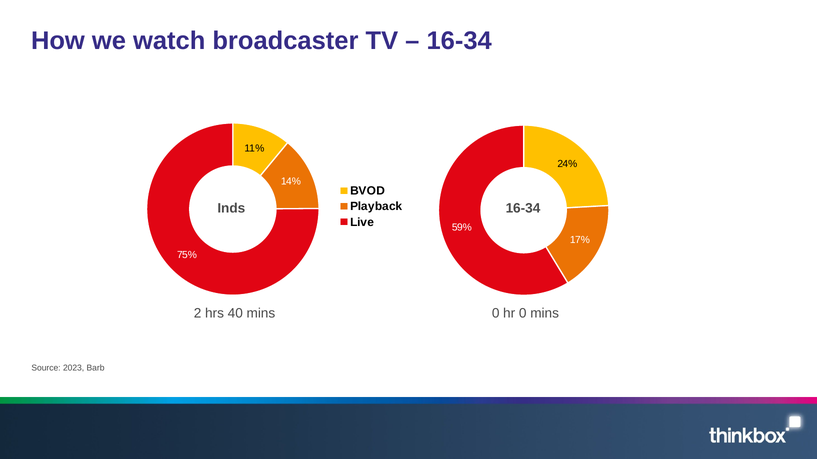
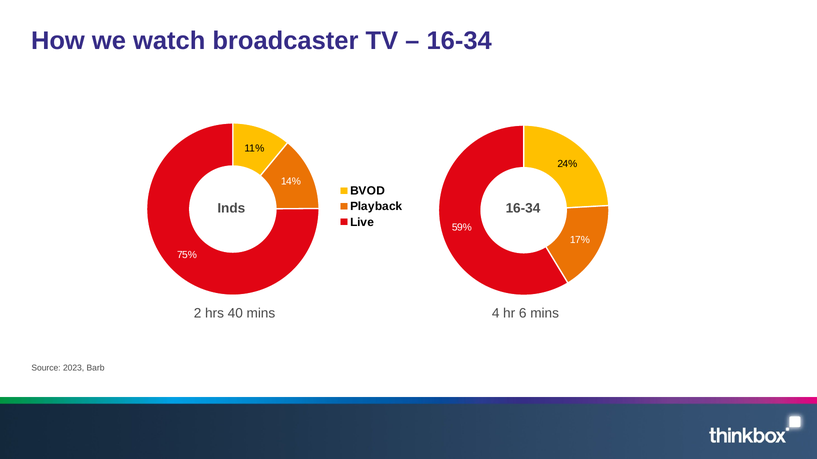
mins 0: 0 -> 4
hr 0: 0 -> 6
